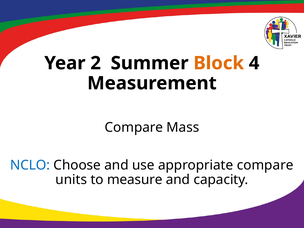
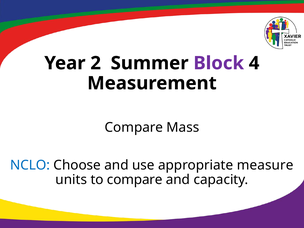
Block colour: orange -> purple
appropriate compare: compare -> measure
to measure: measure -> compare
